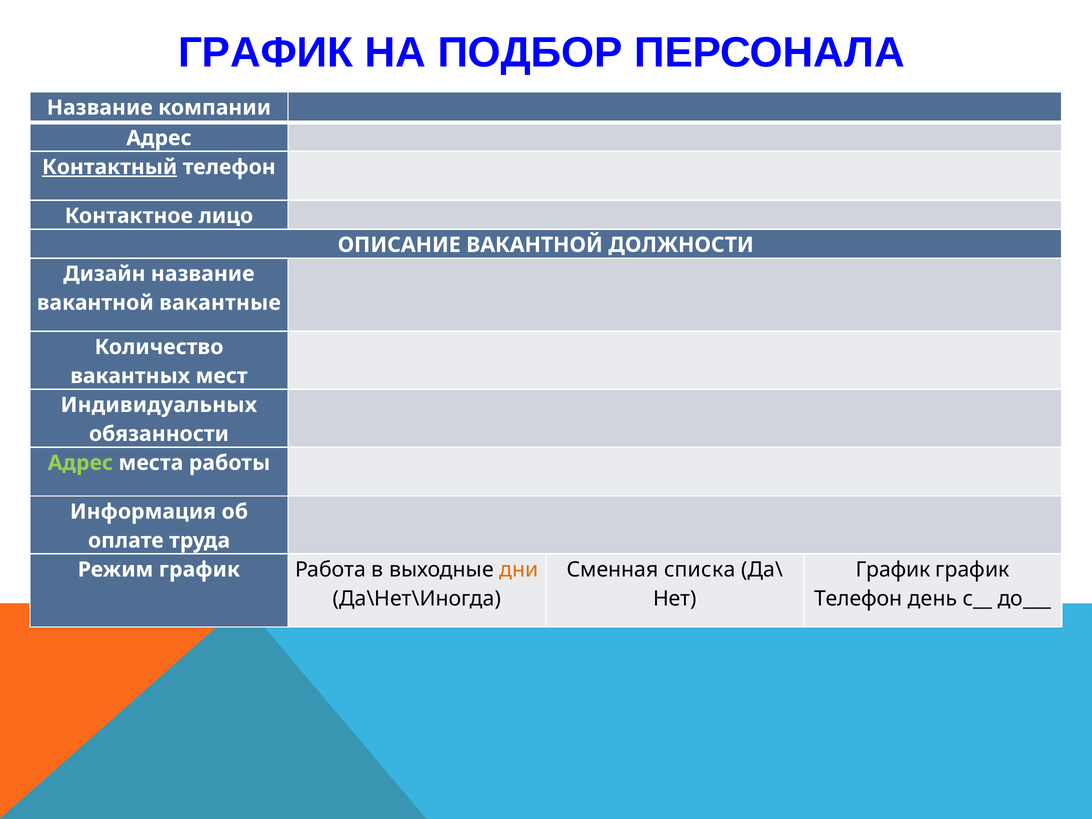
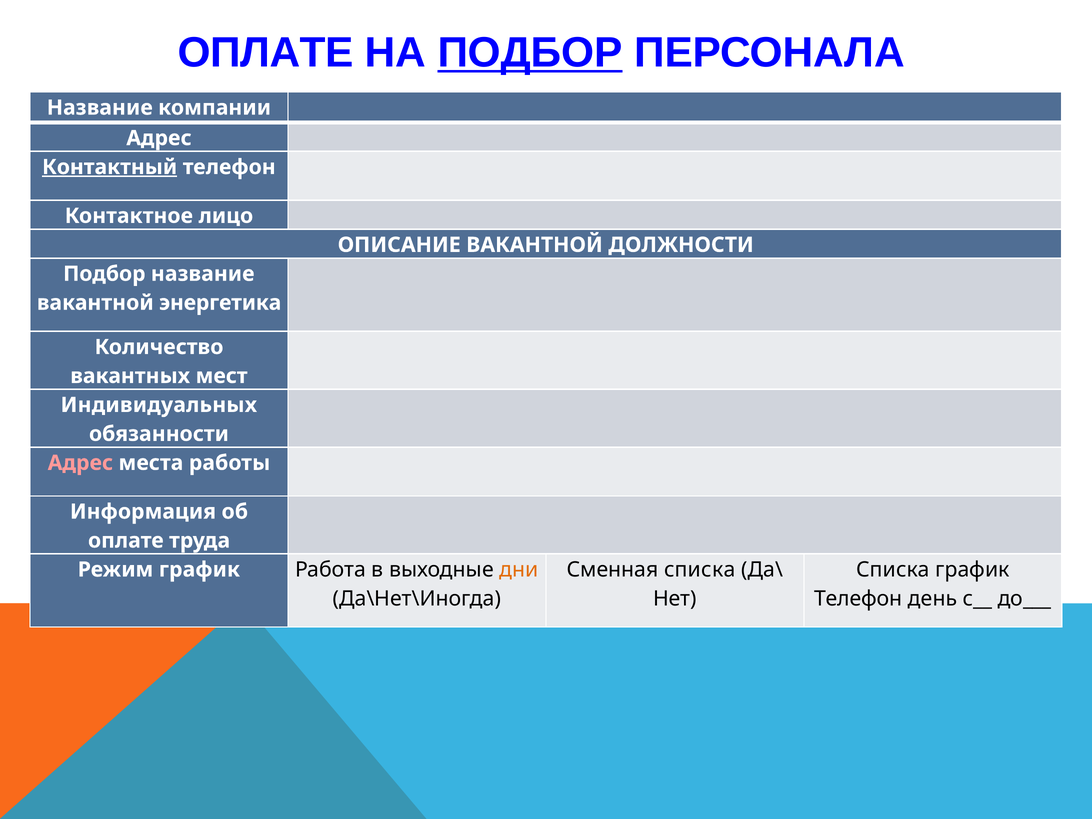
ГРАФИК at (266, 53): ГРАФИК -> ОПЛАТЕ
ПОДБОР at (530, 53) underline: none -> present
Дизайн at (104, 274): Дизайн -> Подбор
вакантные: вакантные -> энергетика
Адрес at (80, 463) colour: light green -> pink
График at (893, 570): График -> Списка
